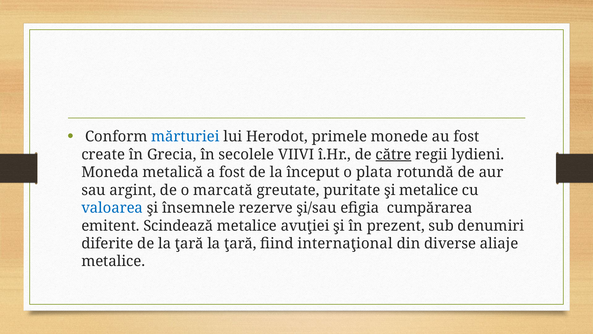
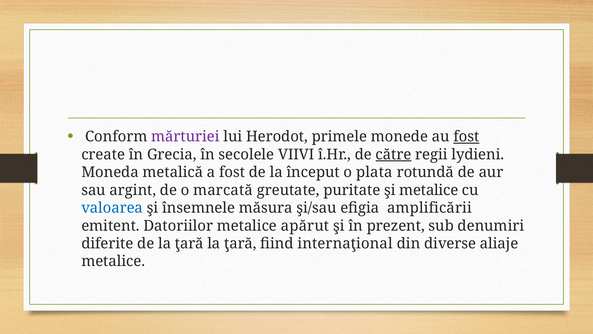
mărturiei colour: blue -> purple
fost at (466, 137) underline: none -> present
rezerve: rezerve -> măsura
cumpărarea: cumpărarea -> amplificării
Scindează: Scindează -> Datoriilor
avuţiei: avuţiei -> apărut
